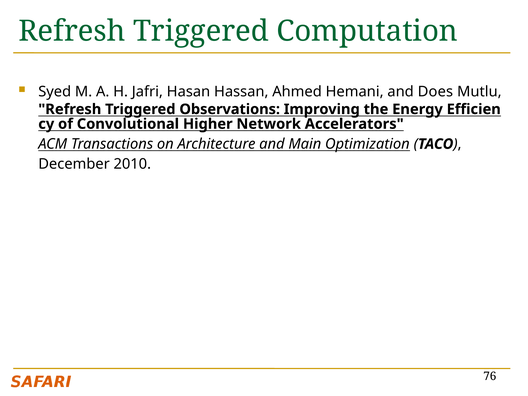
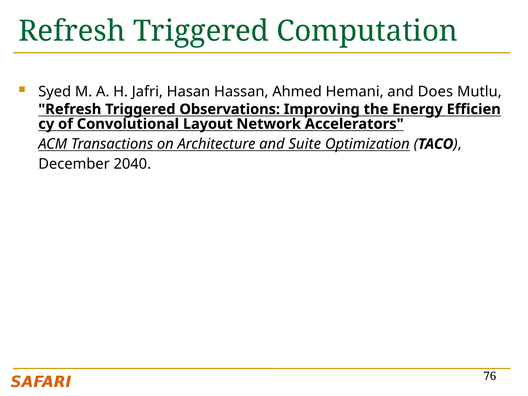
Higher: Higher -> Layout
Main: Main -> Suite
2010: 2010 -> 2040
